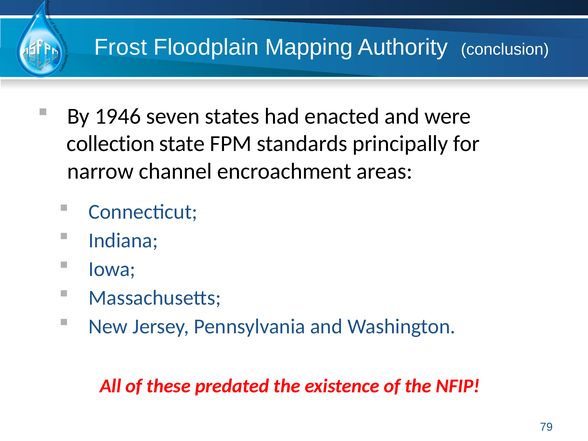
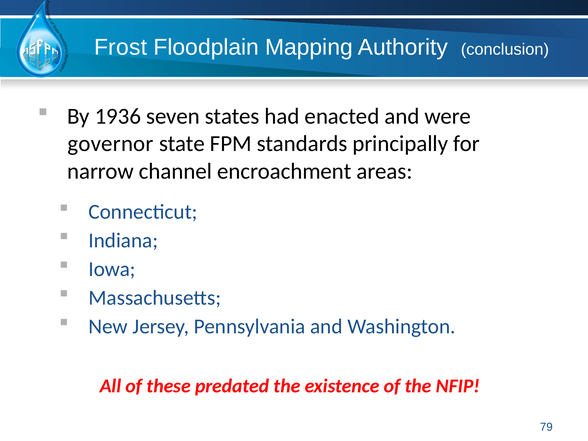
1946: 1946 -> 1936
collection: collection -> governor
